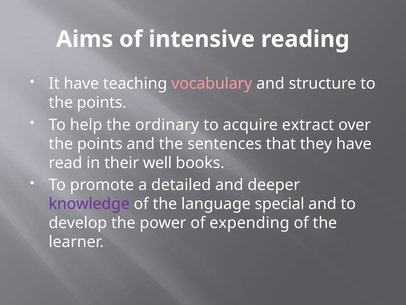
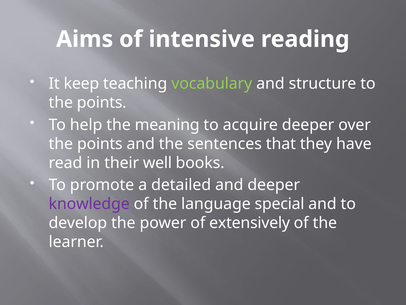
It have: have -> keep
vocabulary colour: pink -> light green
ordinary: ordinary -> meaning
acquire extract: extract -> deeper
expending: expending -> extensively
